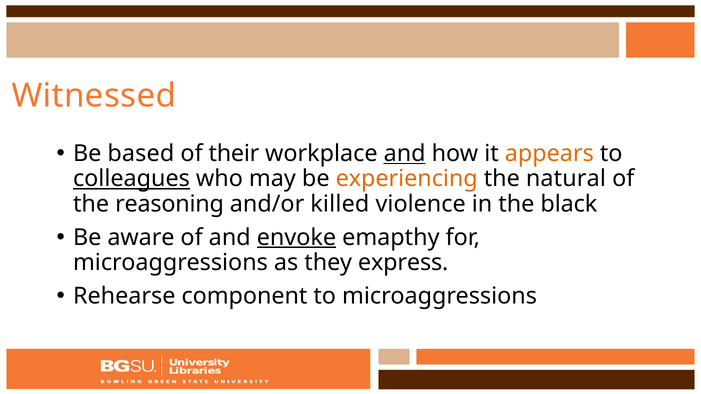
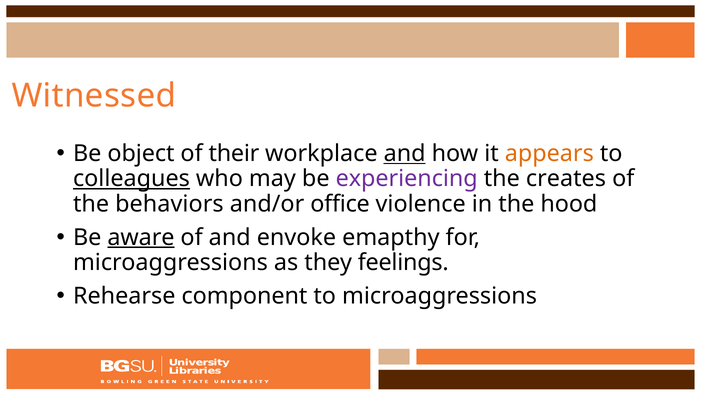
based: based -> object
experiencing colour: orange -> purple
natural: natural -> creates
reasoning: reasoning -> behaviors
killed: killed -> office
black: black -> hood
aware underline: none -> present
envoke underline: present -> none
express: express -> feelings
